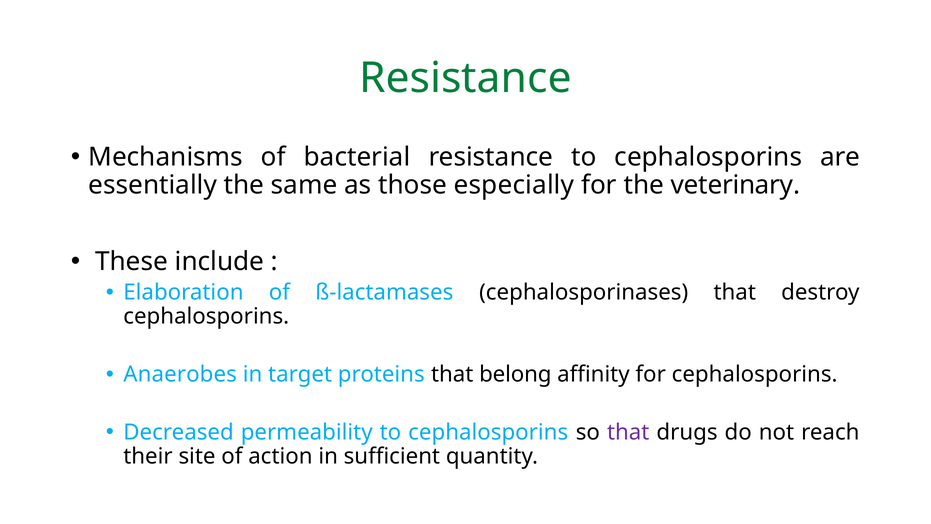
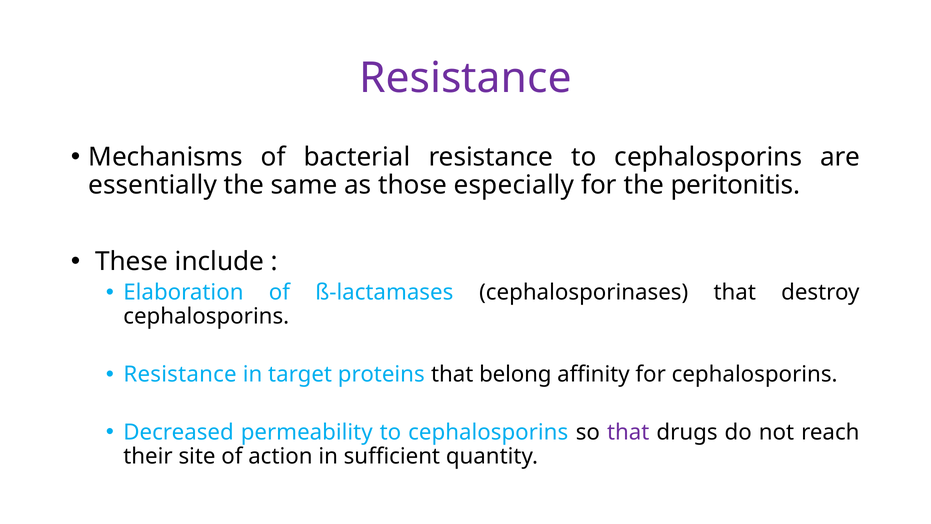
Resistance at (465, 78) colour: green -> purple
veterinary: veterinary -> peritonitis
Anaerobes at (180, 374): Anaerobes -> Resistance
